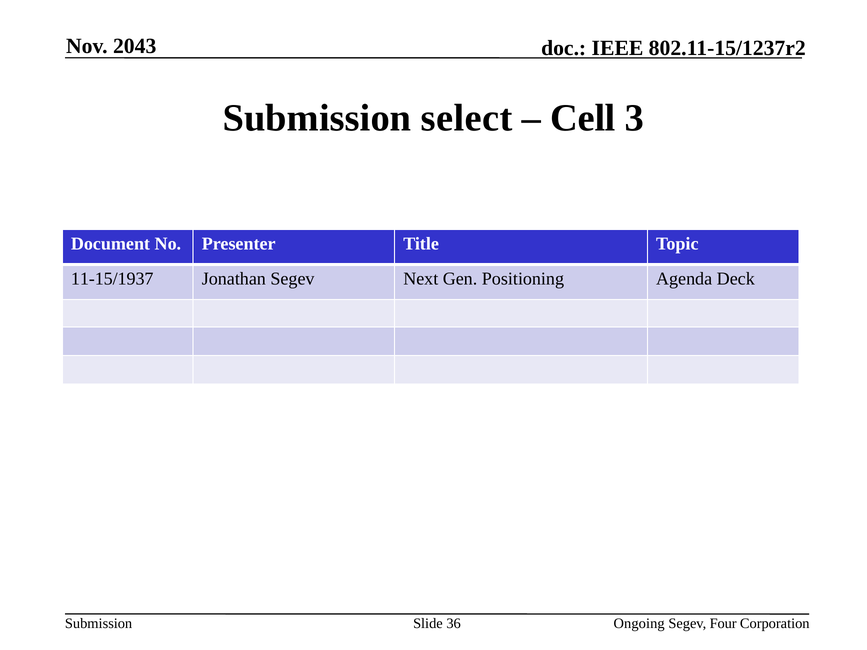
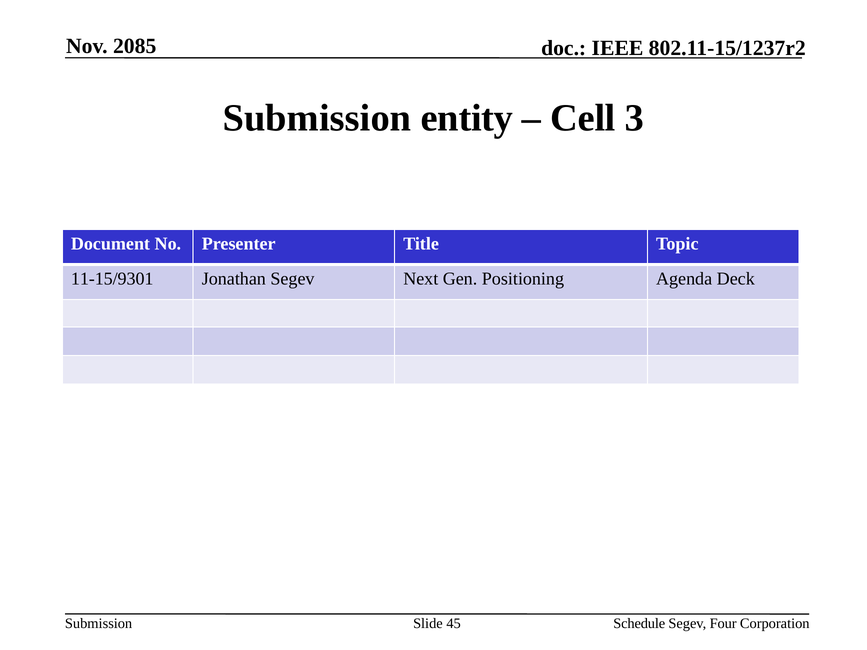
2043: 2043 -> 2085
select: select -> entity
11-15/1937: 11-15/1937 -> 11-15/9301
36: 36 -> 45
Ongoing: Ongoing -> Schedule
